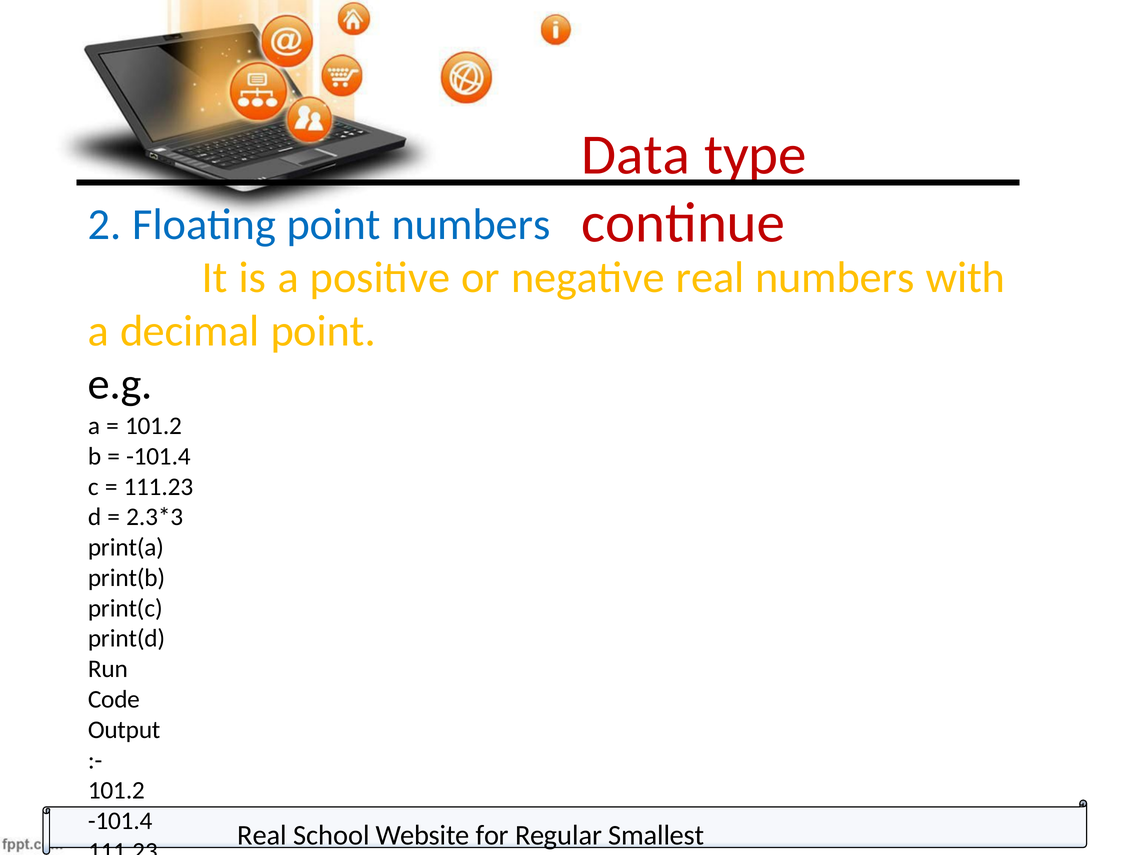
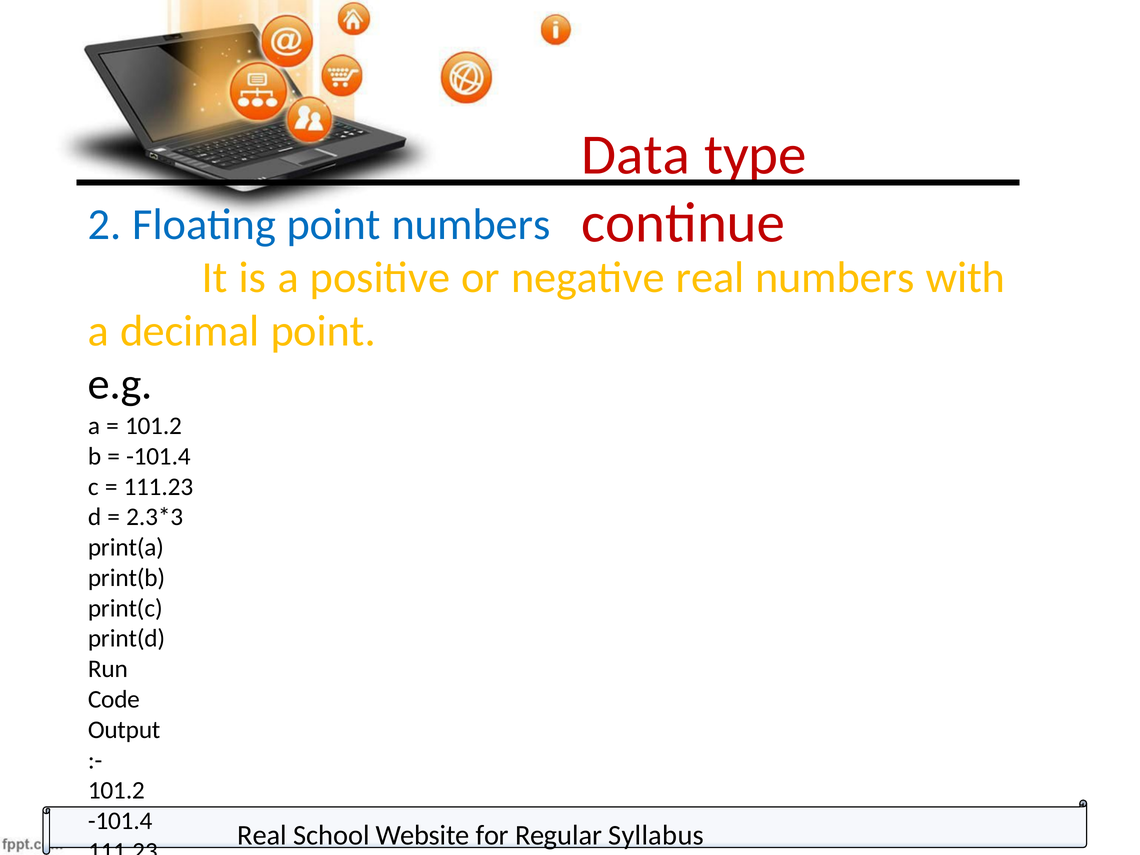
Smallest: Smallest -> Syllabus
